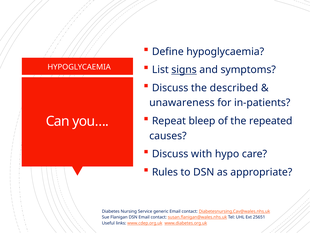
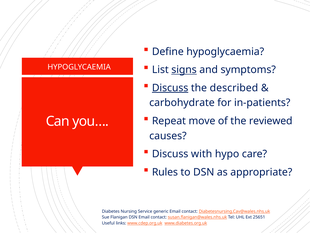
Discuss at (170, 88) underline: none -> present
unawareness: unawareness -> carbohydrate
bleep: bleep -> move
repeated: repeated -> reviewed
